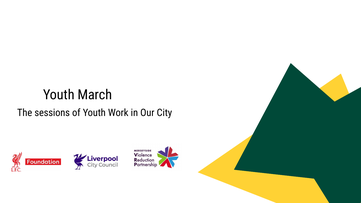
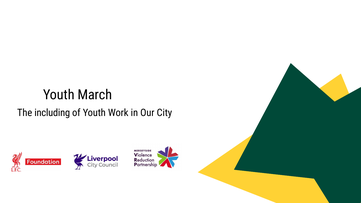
sessions: sessions -> including
